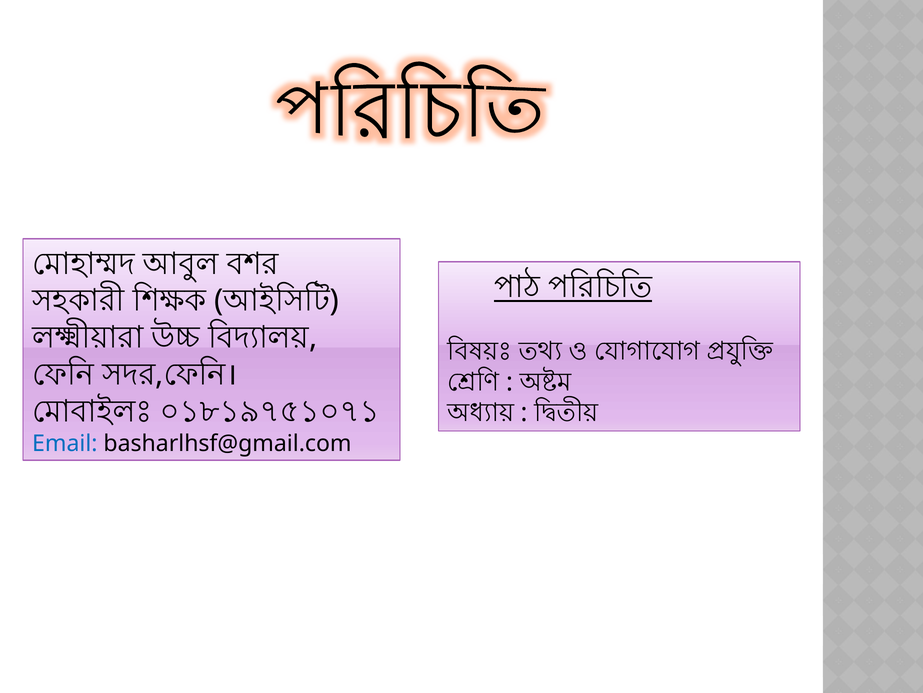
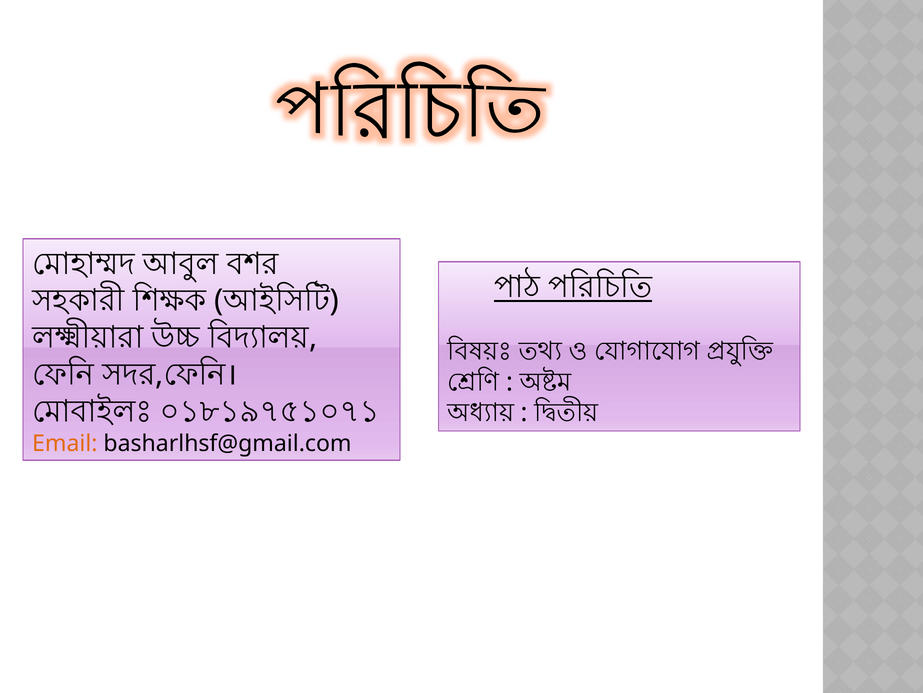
Email colour: blue -> orange
